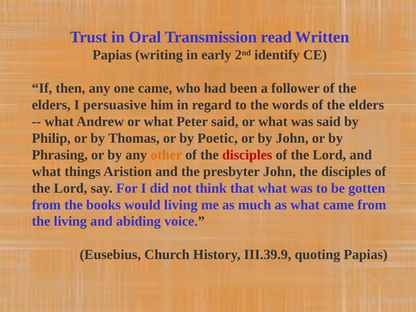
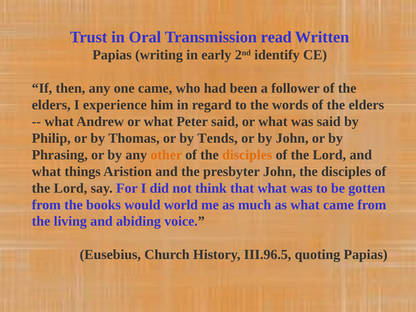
persuasive: persuasive -> experience
Poetic: Poetic -> Tends
disciples at (247, 155) colour: red -> orange
would living: living -> world
III.39.9: III.39.9 -> III.96.5
